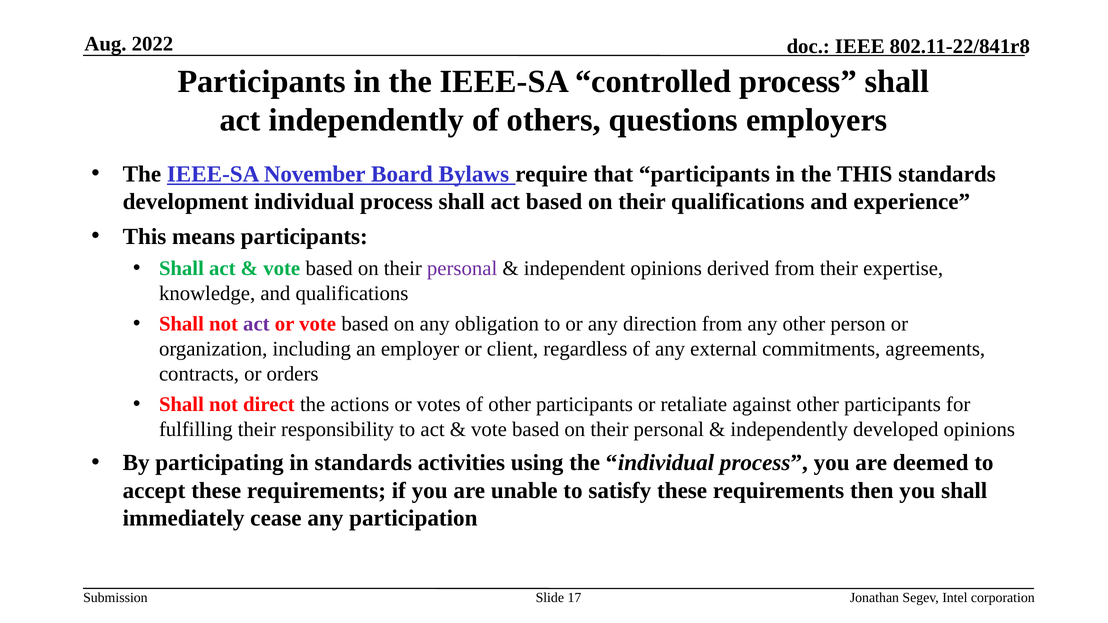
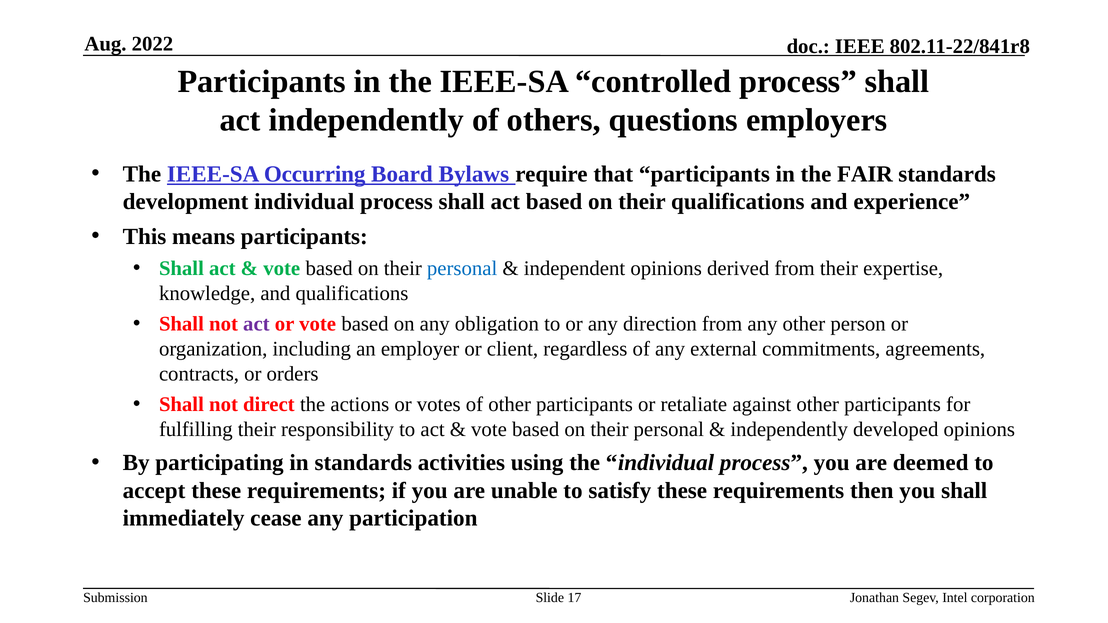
November: November -> Occurring
the THIS: THIS -> FAIR
personal at (462, 268) colour: purple -> blue
